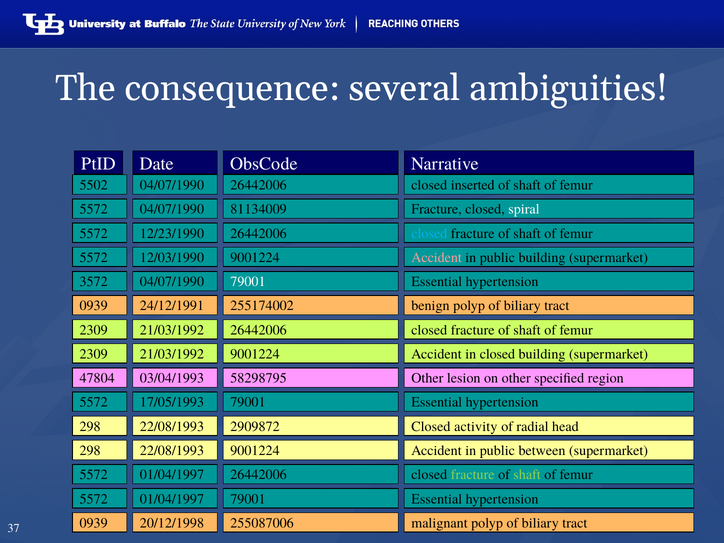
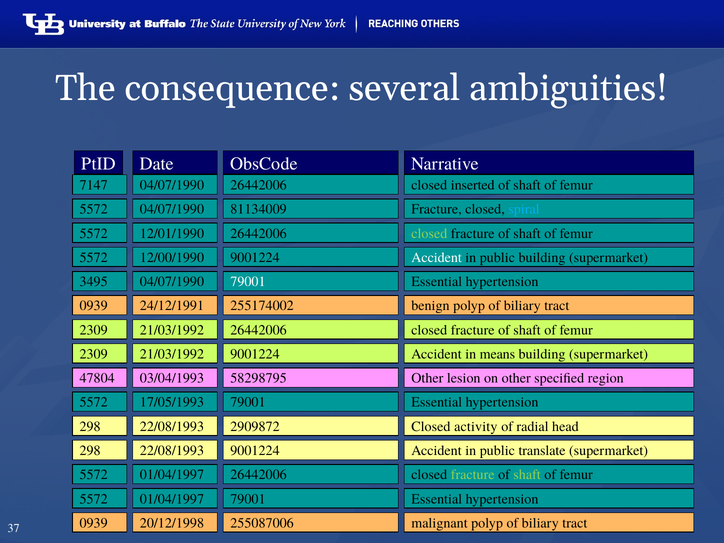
5502: 5502 -> 7147
spiral colour: white -> light blue
12/23/1990: 12/23/1990 -> 12/01/1990
closed at (429, 233) colour: light blue -> light green
12/03/1990: 12/03/1990 -> 12/00/1990
Accident at (437, 258) colour: pink -> white
3572: 3572 -> 3495
in closed: closed -> means
between: between -> translate
